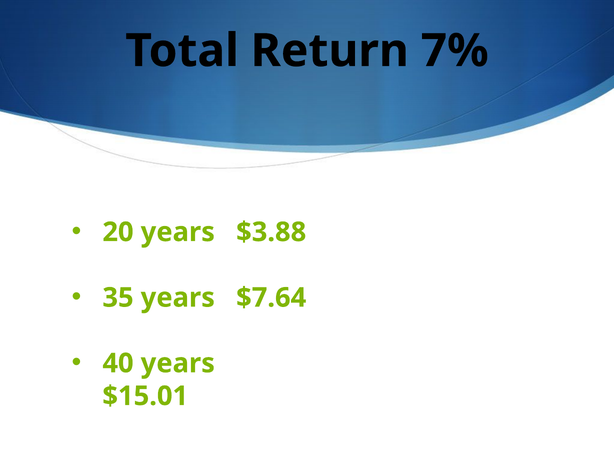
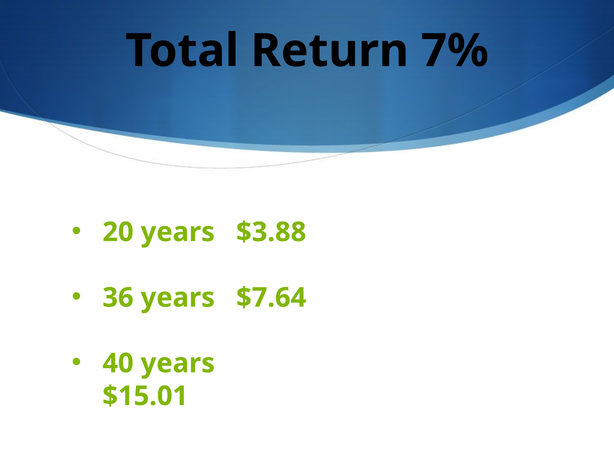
35: 35 -> 36
